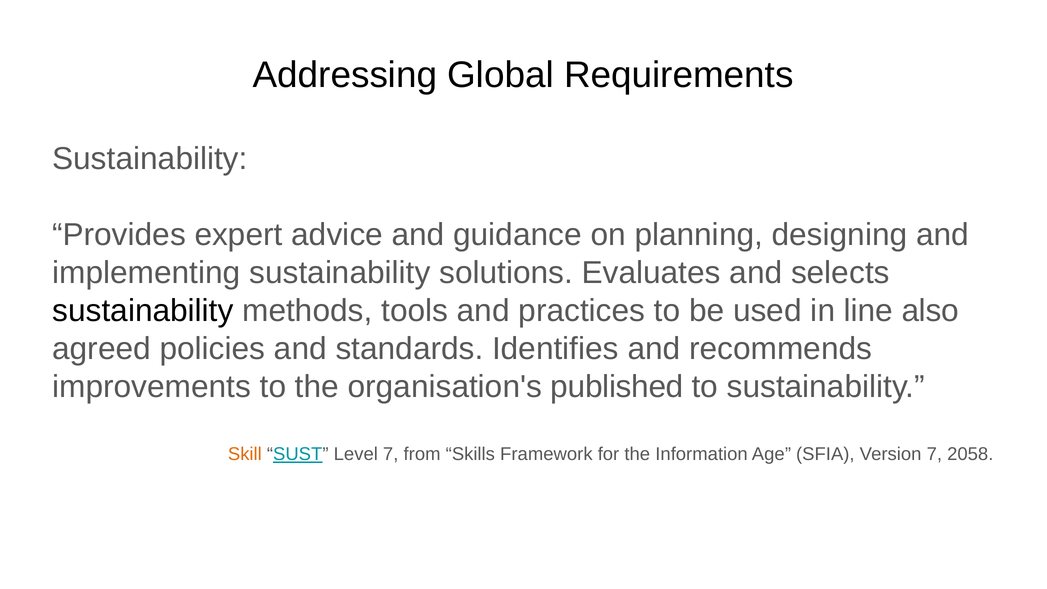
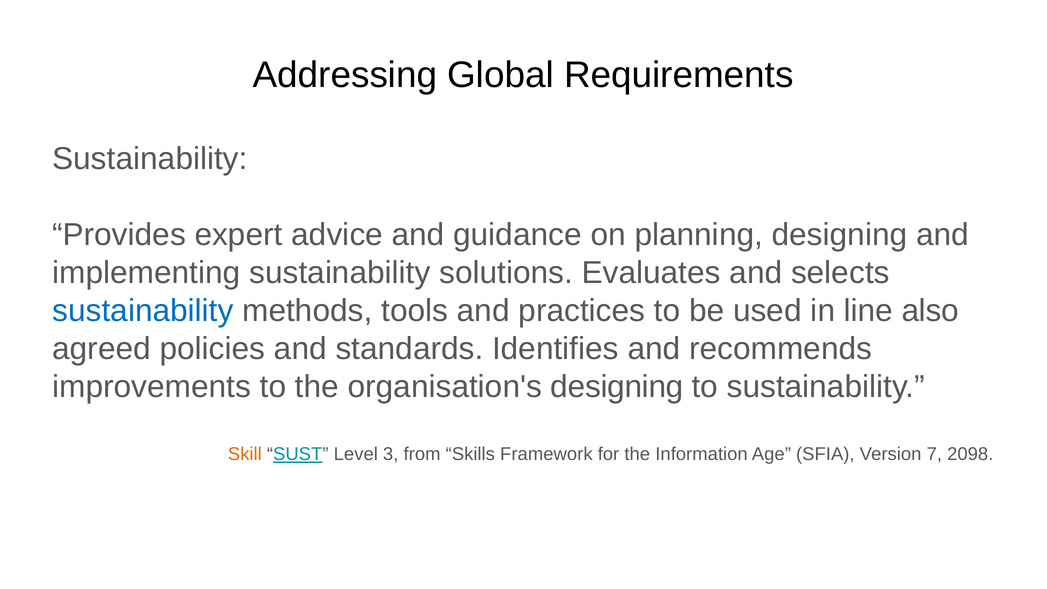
sustainability at (143, 311) colour: black -> blue
organisation's published: published -> designing
Level 7: 7 -> 3
2058: 2058 -> 2098
